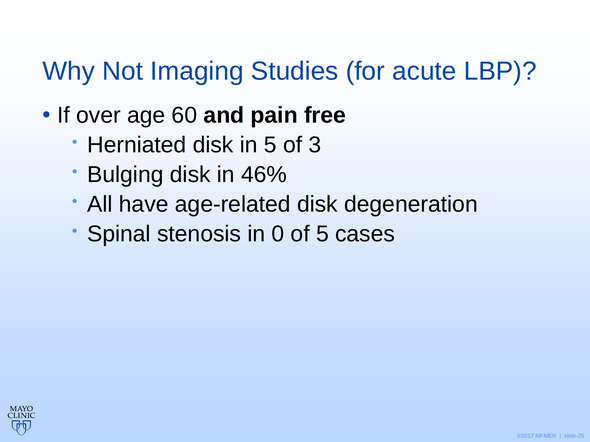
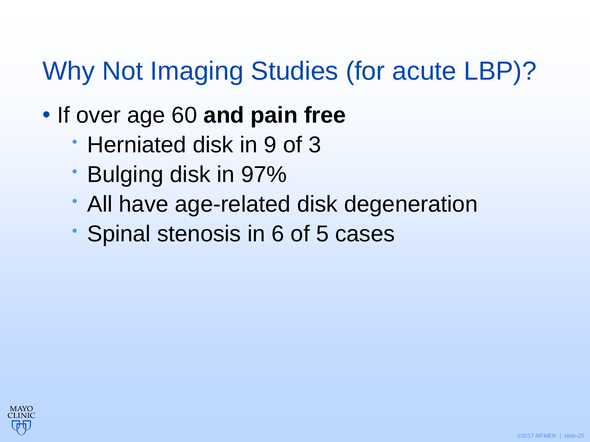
in 5: 5 -> 9
46%: 46% -> 97%
0: 0 -> 6
